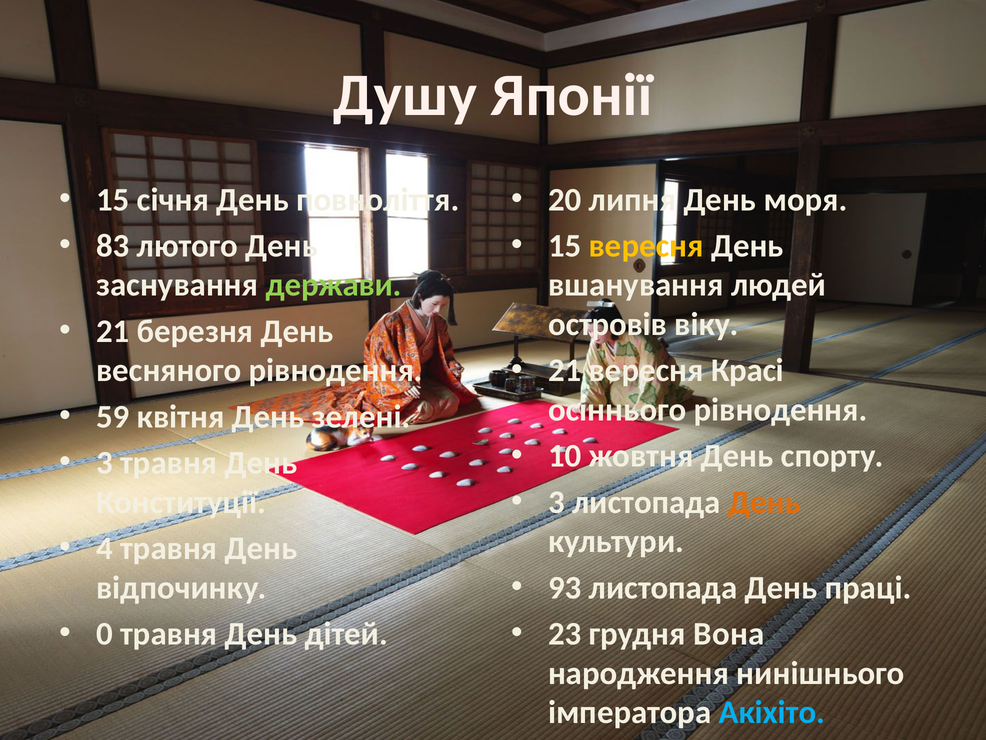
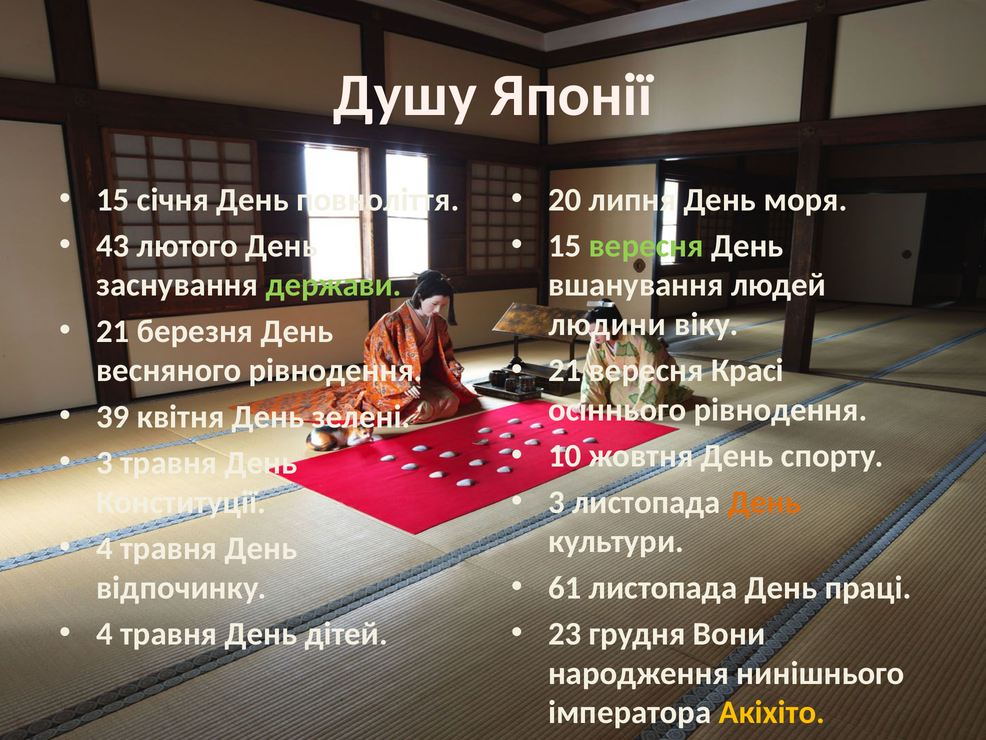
83: 83 -> 43
вересня at (646, 246) colour: yellow -> light green
островів: островів -> людини
59: 59 -> 39
93: 93 -> 61
0 at (104, 633): 0 -> 4
Вона: Вона -> Вони
Акіхіто colour: light blue -> yellow
